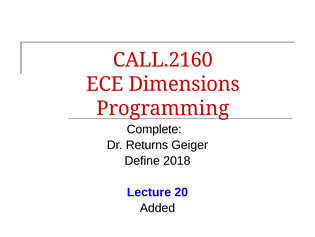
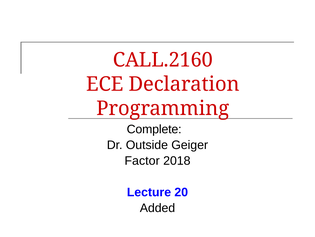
Dimensions: Dimensions -> Declaration
Returns: Returns -> Outside
Define: Define -> Factor
